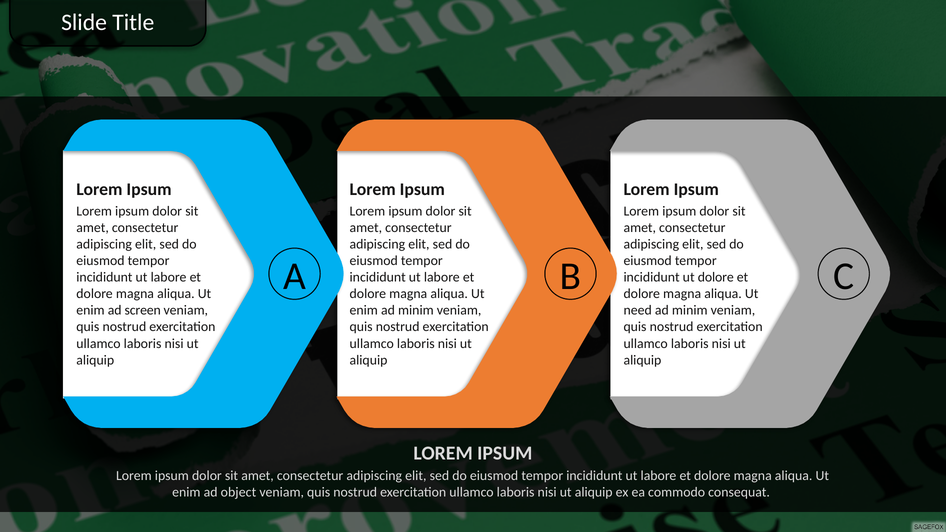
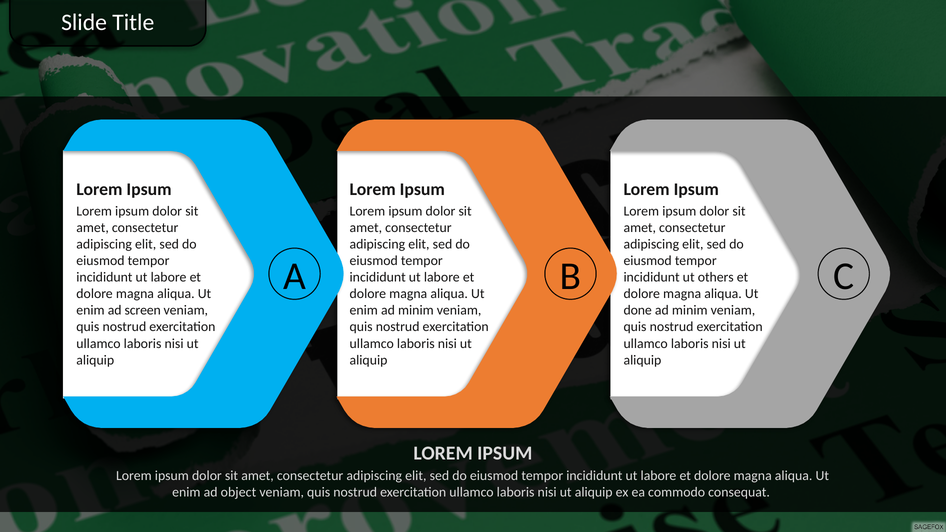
ut dolore: dolore -> others
need: need -> done
